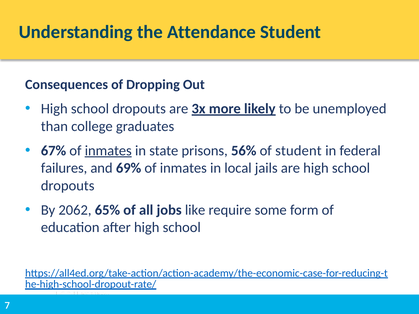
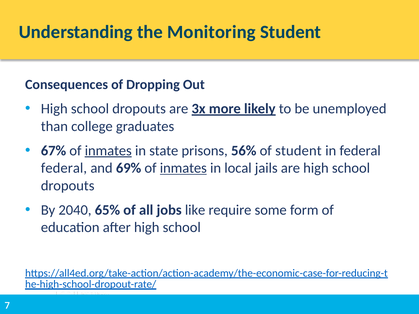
Attendance: Attendance -> Monitoring
failures at (64, 168): failures -> federal
inmates at (183, 168) underline: none -> present
2062: 2062 -> 2040
